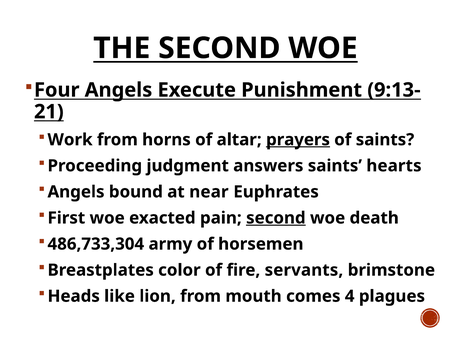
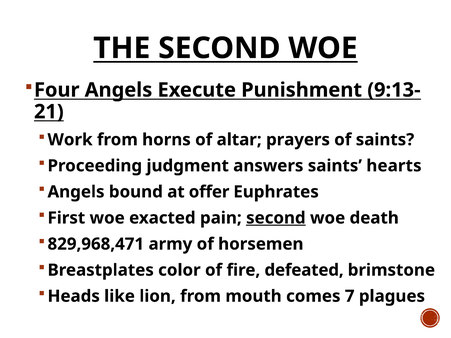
prayers underline: present -> none
near: near -> offer
486,733,304: 486,733,304 -> 829,968,471
servants: servants -> defeated
4: 4 -> 7
